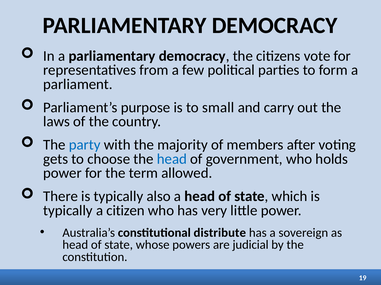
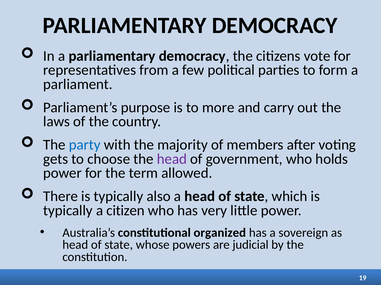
small: small -> more
head at (172, 159) colour: blue -> purple
distribute: distribute -> organized
